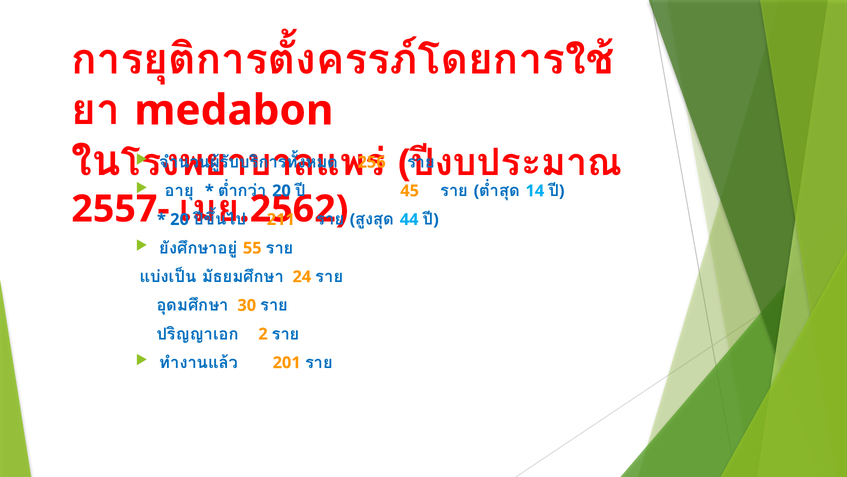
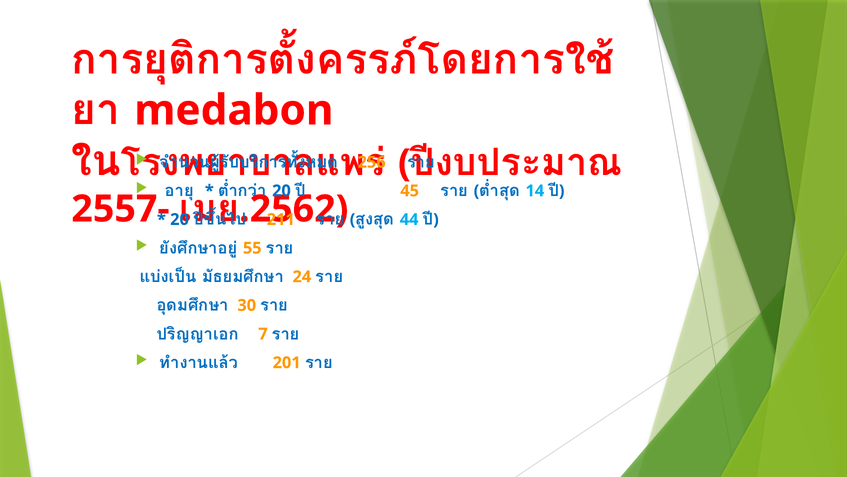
2: 2 -> 7
